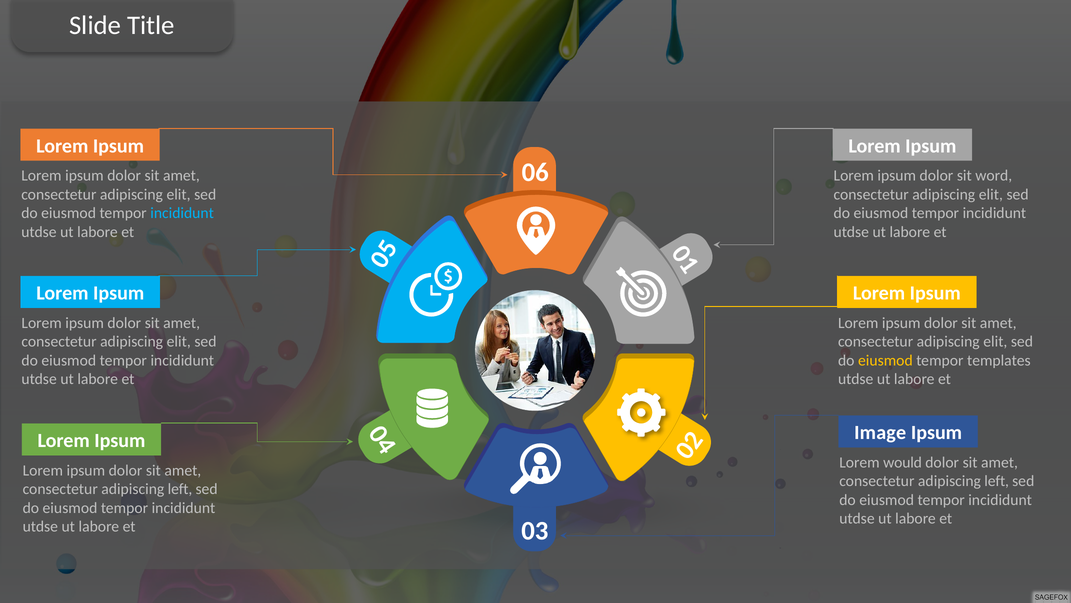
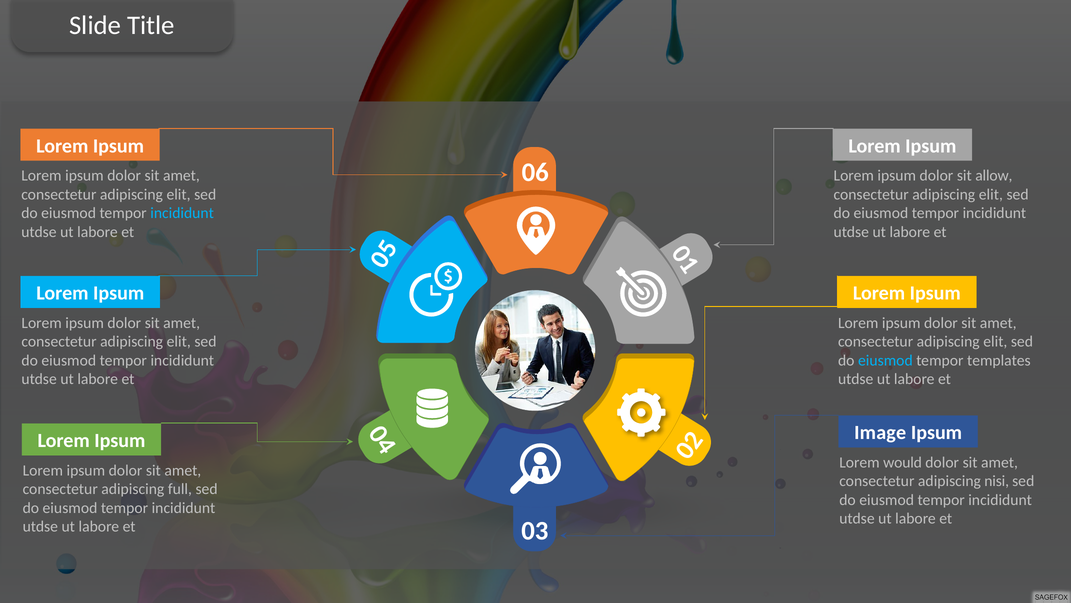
word: word -> allow
eiusmod at (885, 360) colour: yellow -> light blue
left at (997, 481): left -> nisi
left at (180, 489): left -> full
